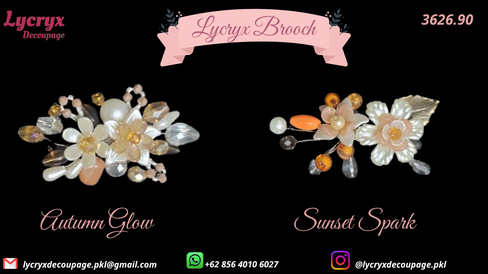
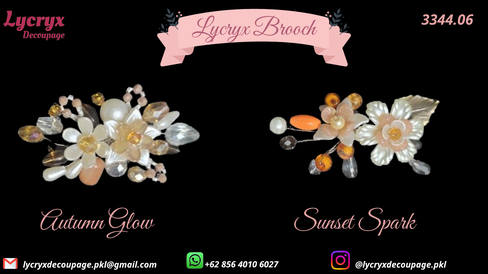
3626.90: 3626.90 -> 3344.06
